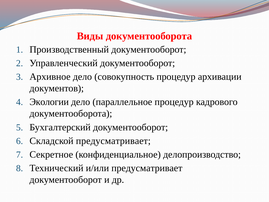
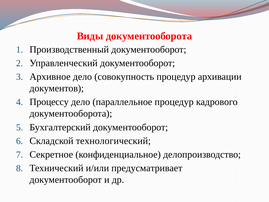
Экологии: Экологии -> Процессу
Складской предусматривает: предусматривает -> технологический
